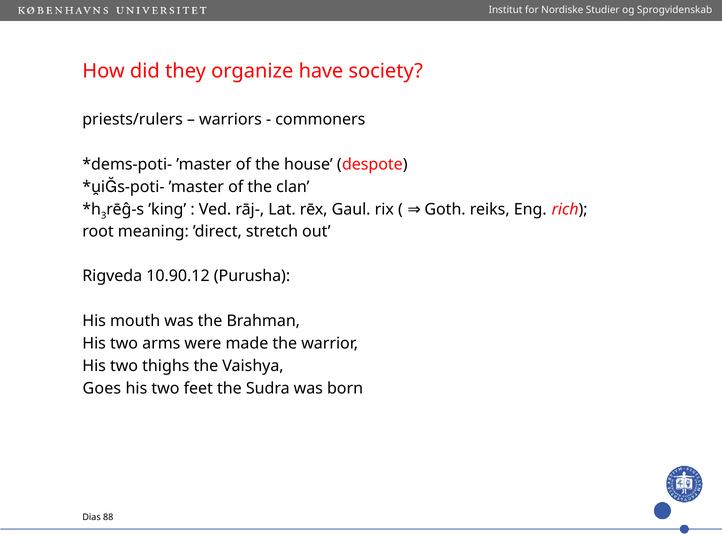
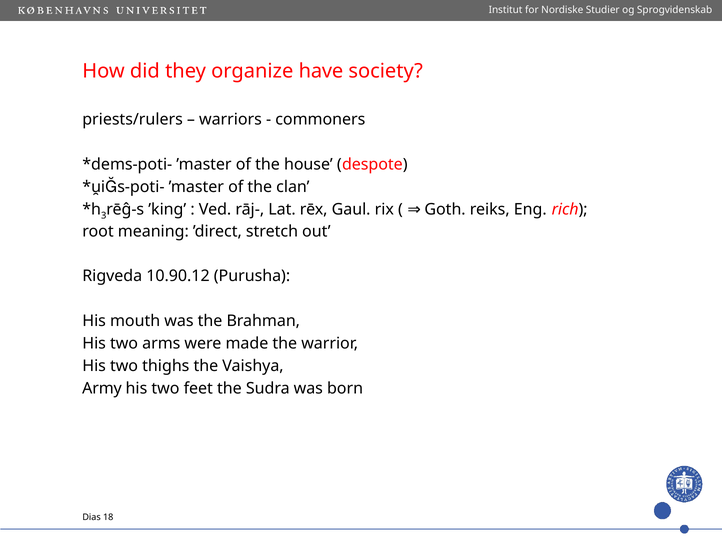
Goes: Goes -> Army
88: 88 -> 18
